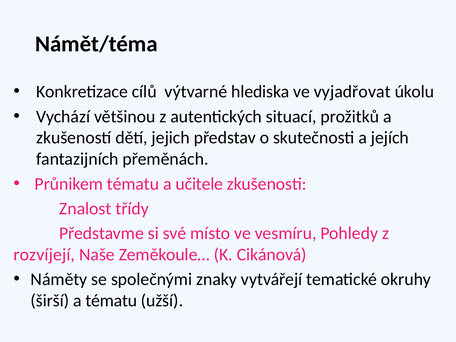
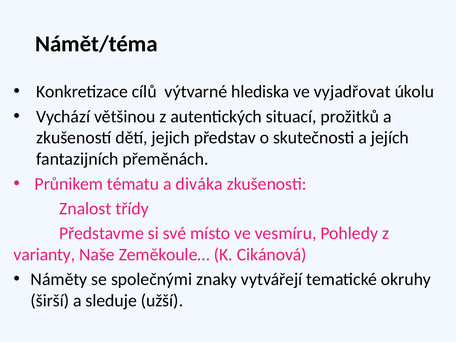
učitele: učitele -> diváka
rozvíjejí: rozvíjejí -> varianty
a tématu: tématu -> sleduje
